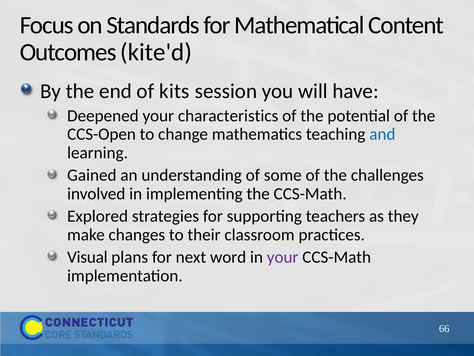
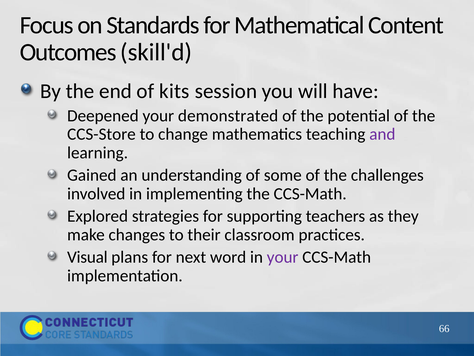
kite'd: kite'd -> skill'd
characteristics: characteristics -> demonstrated
CCS-Open: CCS-Open -> CCS-Store
and colour: blue -> purple
